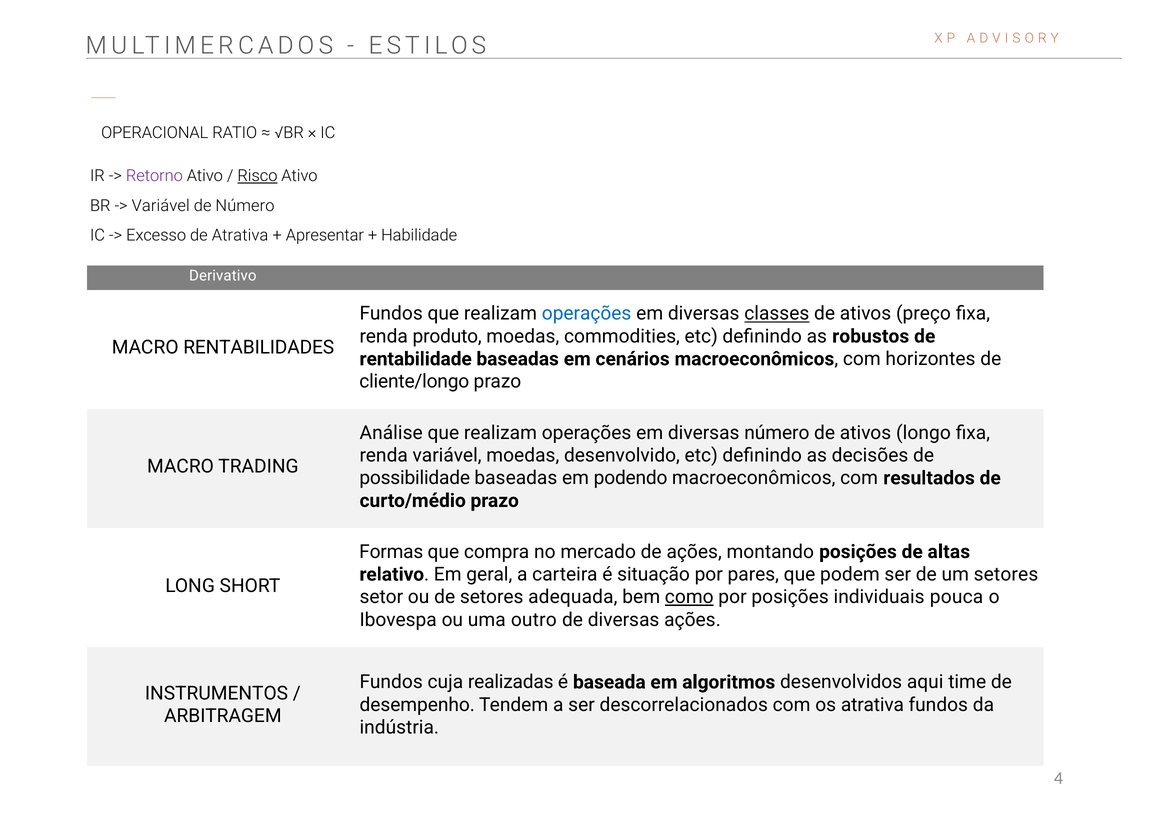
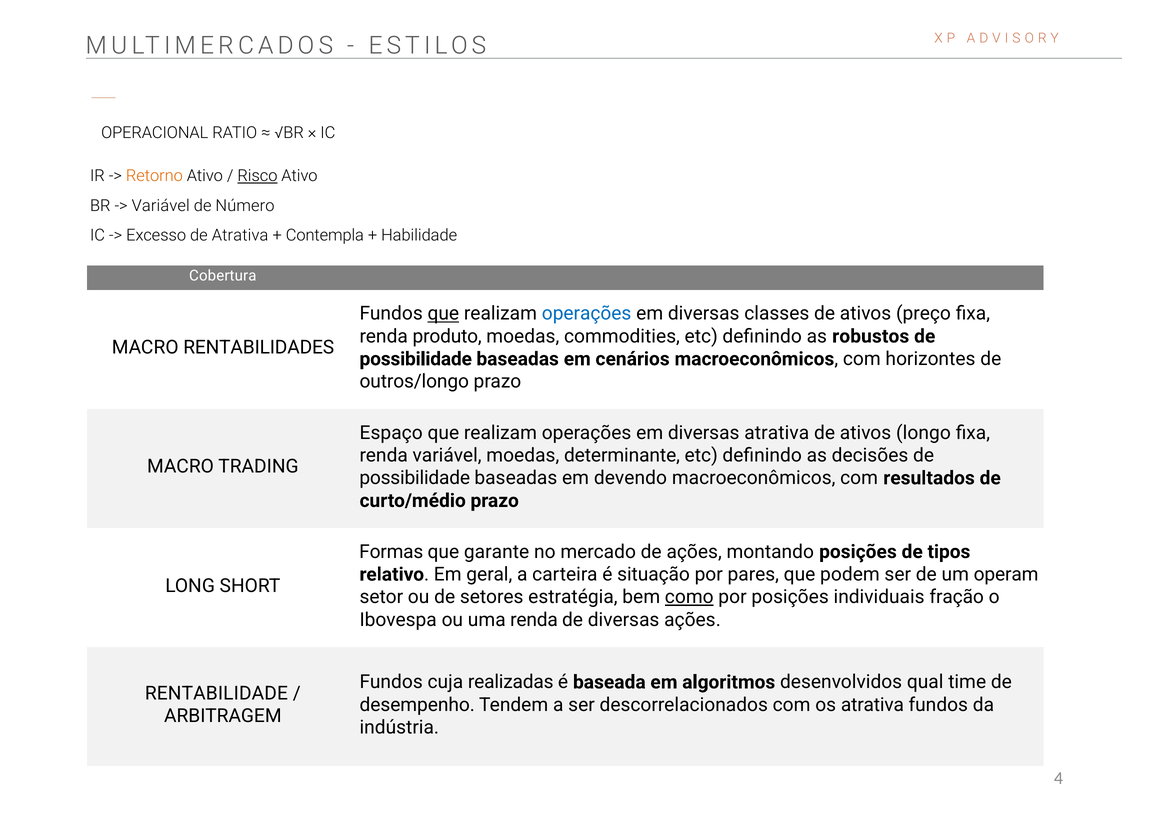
Retorno colour: purple -> orange
Apresentar: Apresentar -> Contempla
Derivativo: Derivativo -> Cobertura
que at (443, 314) underline: none -> present
classes underline: present -> none
rentabilidade at (416, 359): rentabilidade -> possibilidade
cliente/longo: cliente/longo -> outros/longo
Análise: Análise -> Espaço
diversas número: número -> atrativa
desenvolvido: desenvolvido -> determinante
podendo: podendo -> devendo
compra: compra -> garante
altas: altas -> tipos
um setores: setores -> operam
adequada: adequada -> estratégia
pouca: pouca -> fração
uma outro: outro -> renda
aqui: aqui -> qual
INSTRUMENTOS: INSTRUMENTOS -> RENTABILIDADE
